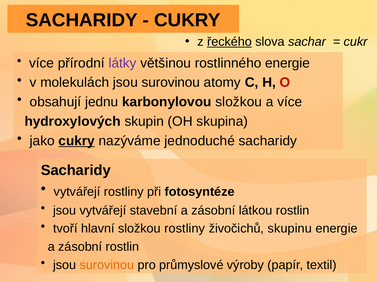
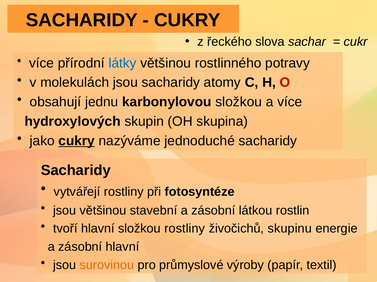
řeckého underline: present -> none
látky colour: purple -> blue
rostlinného energie: energie -> potravy
molekulách jsou surovinou: surovinou -> sacharidy
jsou vytvářejí: vytvářejí -> většinou
zásobní rostlin: rostlin -> hlavní
